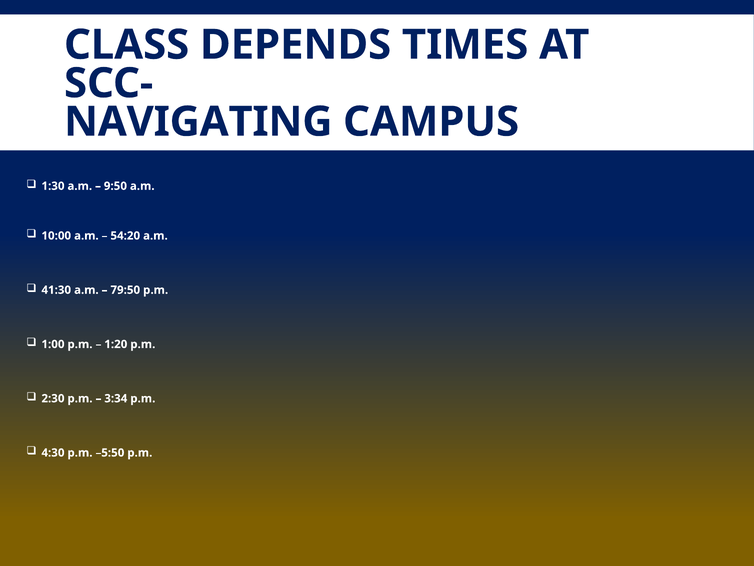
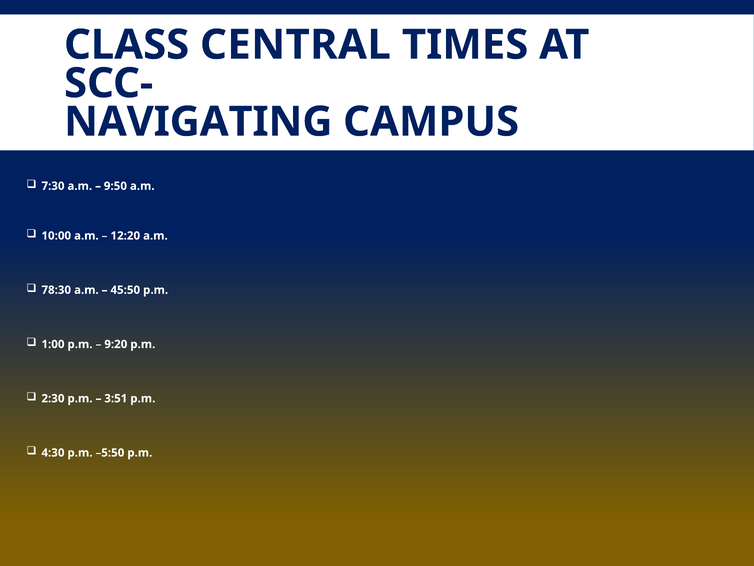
DEPENDS: DEPENDS -> CENTRAL
1:30: 1:30 -> 7:30
54:20: 54:20 -> 12:20
41:30: 41:30 -> 78:30
79:50: 79:50 -> 45:50
1:20: 1:20 -> 9:20
3:34: 3:34 -> 3:51
